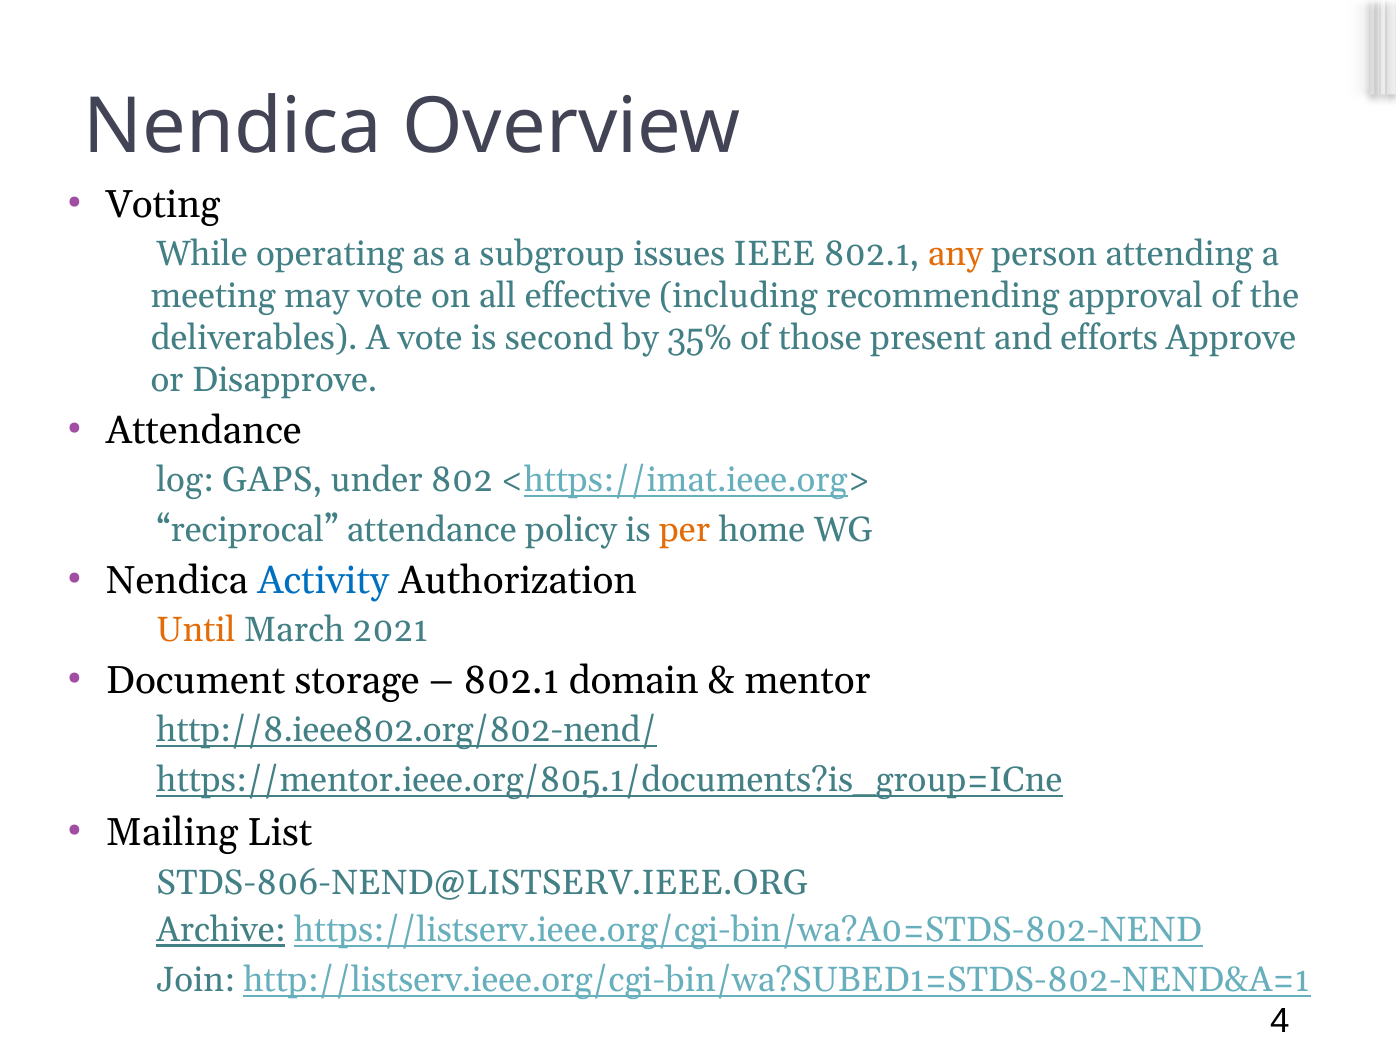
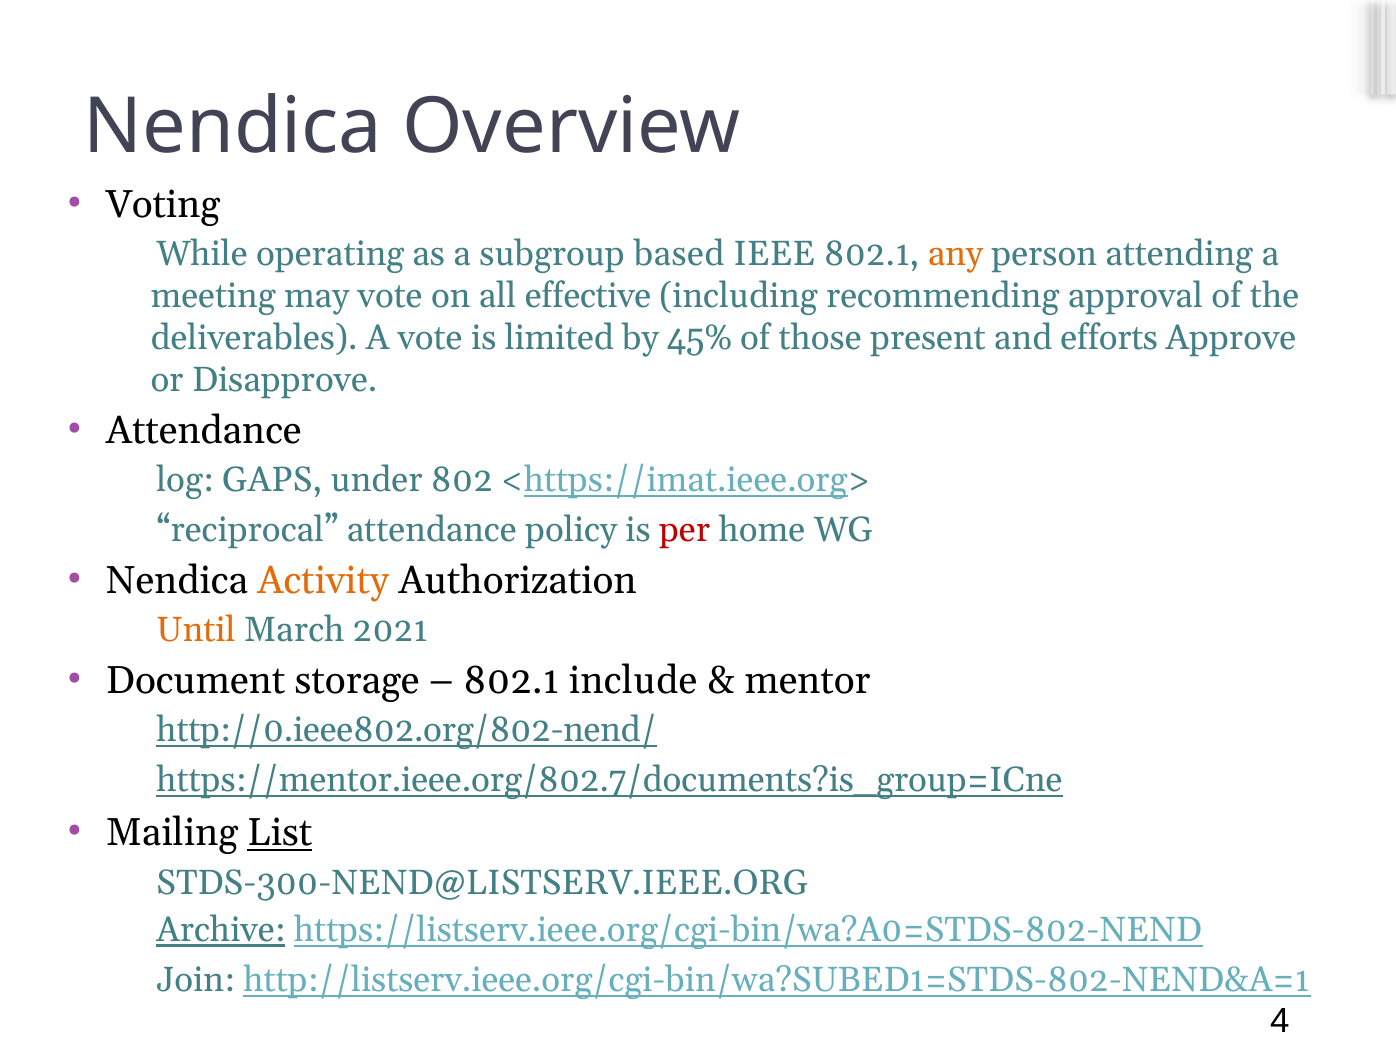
issues: issues -> based
second: second -> limited
35%: 35% -> 45%
per colour: orange -> red
Activity colour: blue -> orange
domain: domain -> include
http://8.ieee802.org/802-nend/: http://8.ieee802.org/802-nend/ -> http://0.ieee802.org/802-nend/
https://mentor.ieee.org/805.1/documents?is_group=ICne: https://mentor.ieee.org/805.1/documents?is_group=ICne -> https://mentor.ieee.org/802.7/documents?is_group=ICne
List underline: none -> present
STDS-806-NEND@LISTSERV.IEEE.ORG: STDS-806-NEND@LISTSERV.IEEE.ORG -> STDS-300-NEND@LISTSERV.IEEE.ORG
